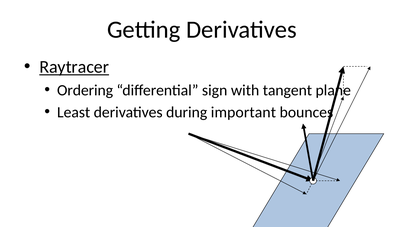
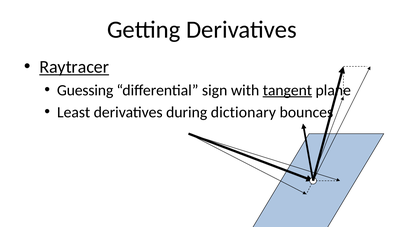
Ordering: Ordering -> Guessing
tangent underline: none -> present
important: important -> dictionary
